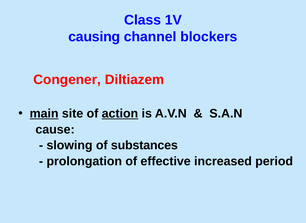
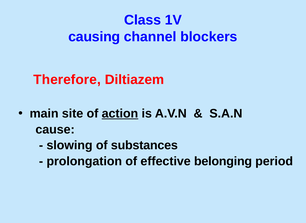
Congener: Congener -> Therefore
main underline: present -> none
increased: increased -> belonging
